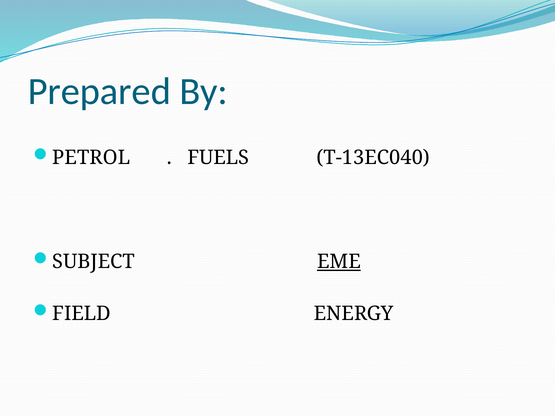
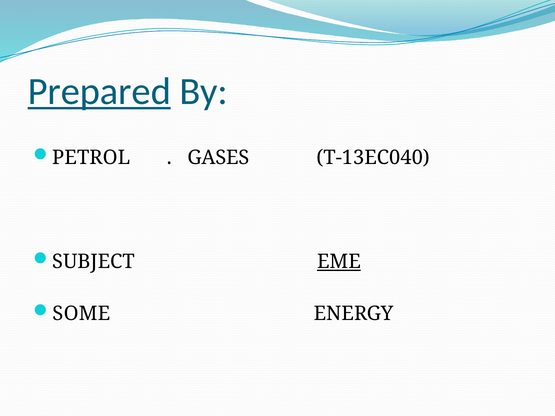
Prepared underline: none -> present
FUELS: FUELS -> GASES
FIELD: FIELD -> SOME
